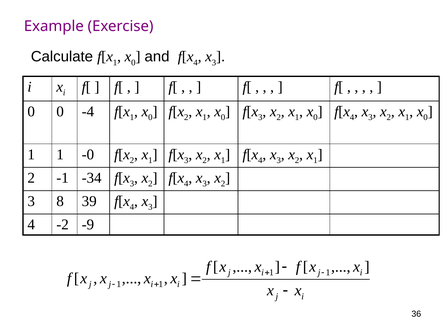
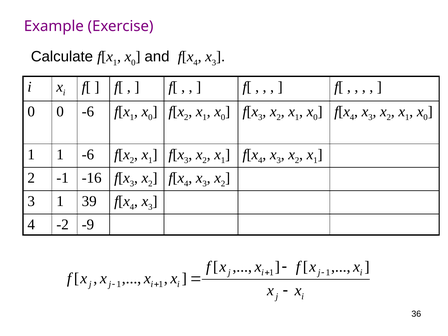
0 -4: -4 -> -6
1 -0: -0 -> -6
-34: -34 -> -16
3 8: 8 -> 1
